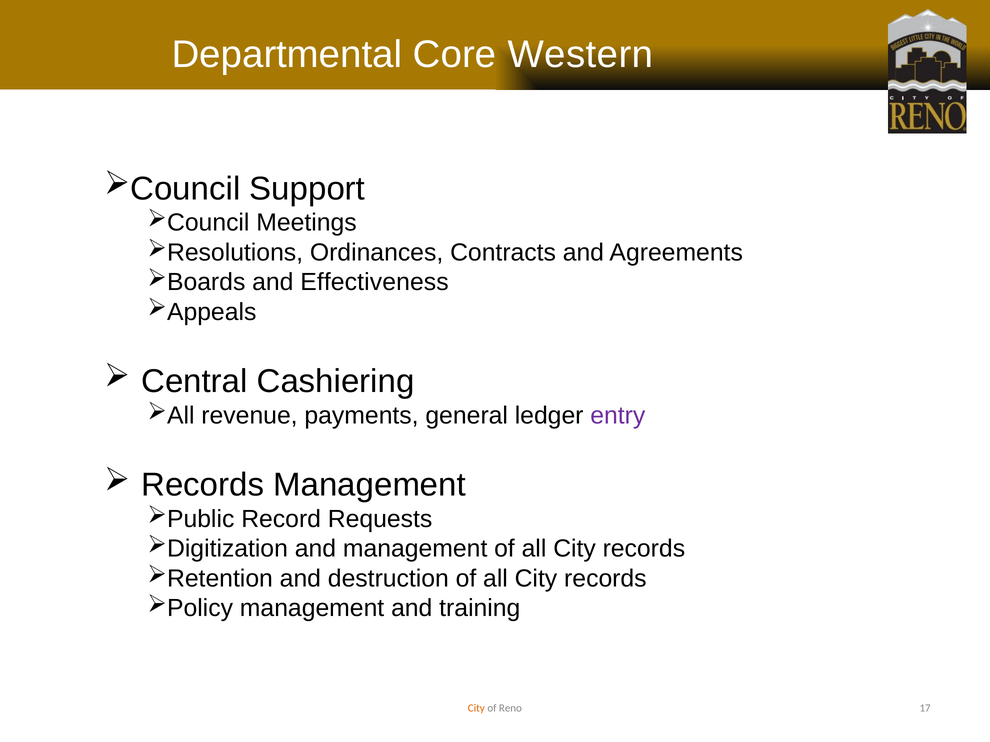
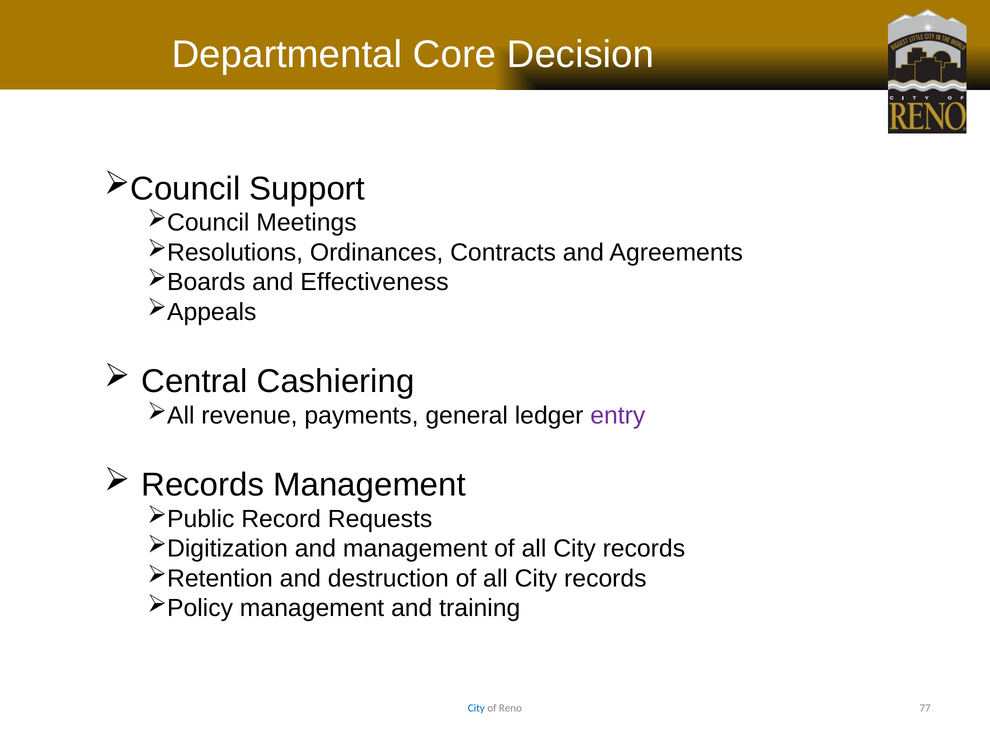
Western: Western -> Decision
City at (476, 709) colour: orange -> blue
17: 17 -> 77
